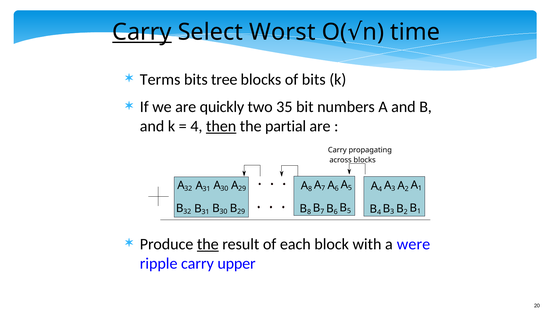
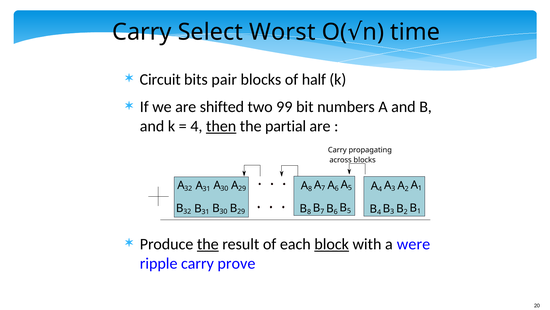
Carry at (142, 32) underline: present -> none
Terms: Terms -> Circuit
tree: tree -> pair
of bits: bits -> half
quickly: quickly -> shifted
35: 35 -> 99
block underline: none -> present
upper: upper -> prove
